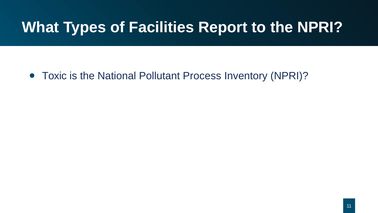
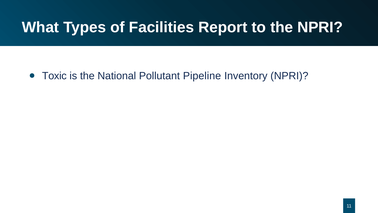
Process: Process -> Pipeline
